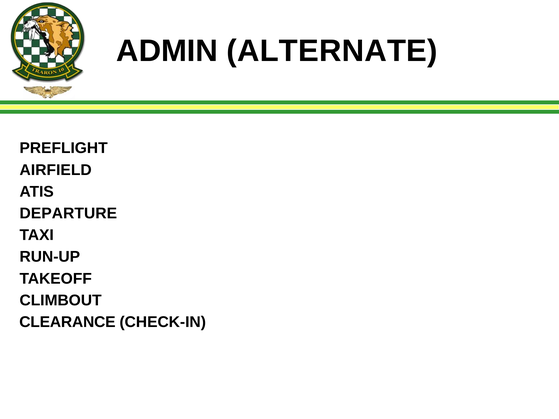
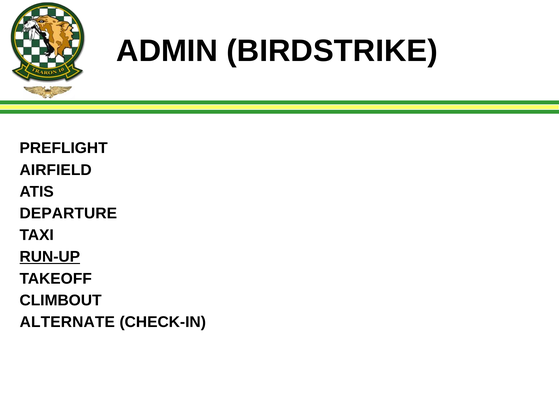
ALTERNATE: ALTERNATE -> BIRDSTRIKE
RUN-UP underline: none -> present
CLEARANCE: CLEARANCE -> ALTERNATE
